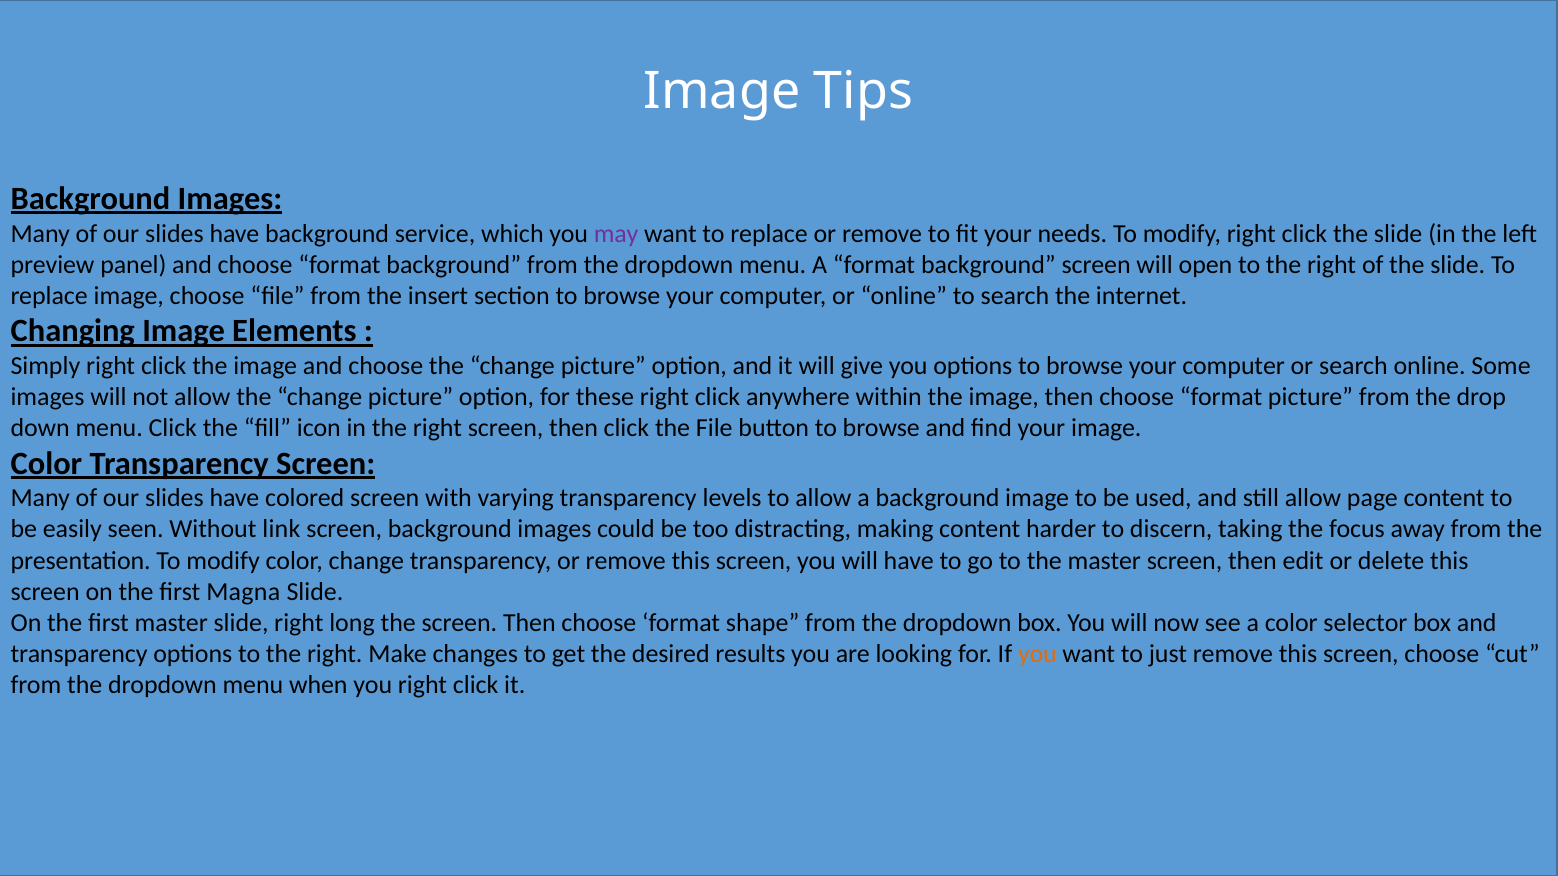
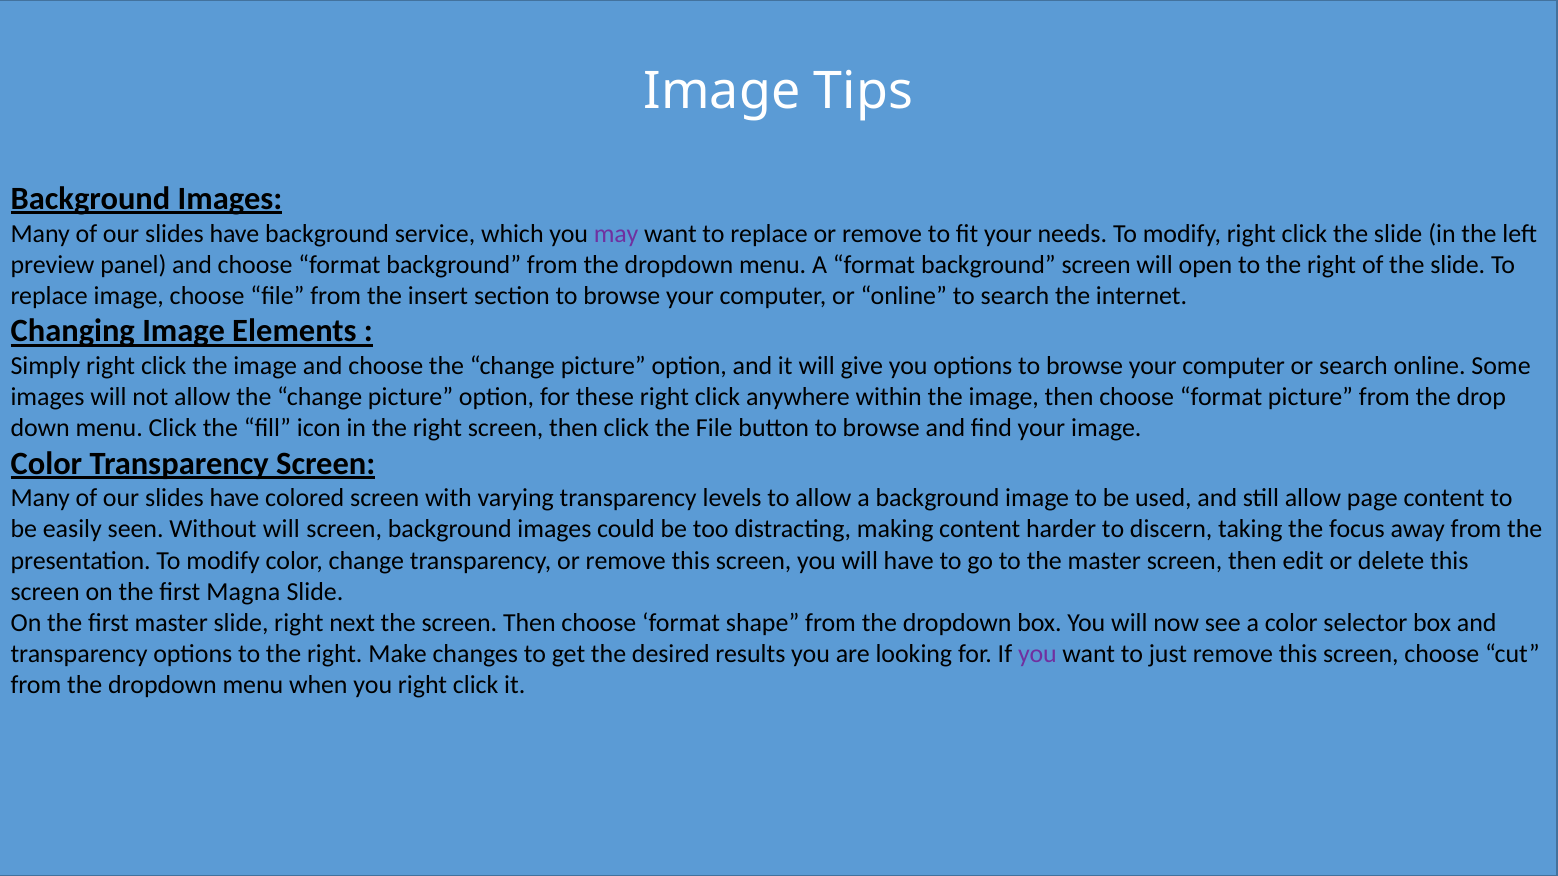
Without link: link -> will
long: long -> next
you at (1037, 654) colour: orange -> purple
